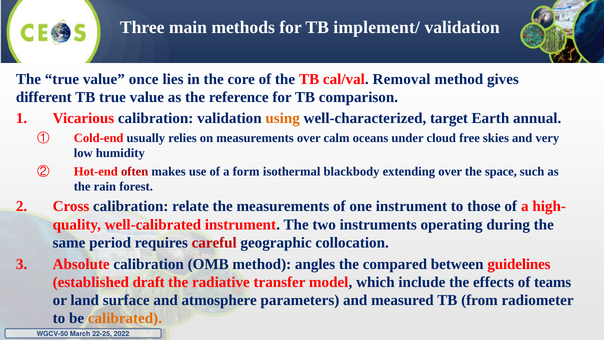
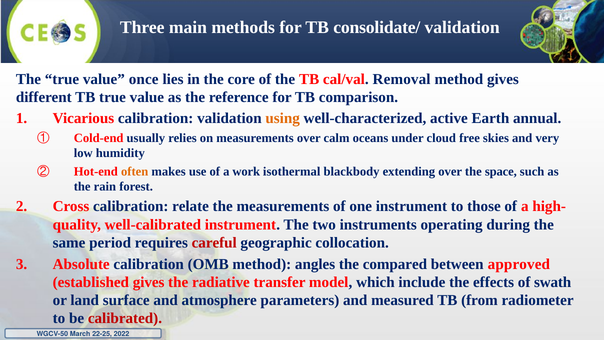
implement/: implement/ -> consolidate/
target: target -> active
often colour: red -> orange
form: form -> work
guidelines: guidelines -> approved
established draft: draft -> gives
teams: teams -> swath
calibrated colour: orange -> red
